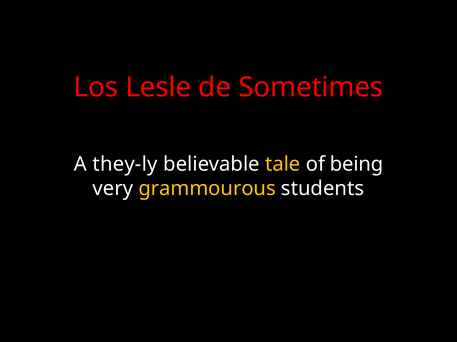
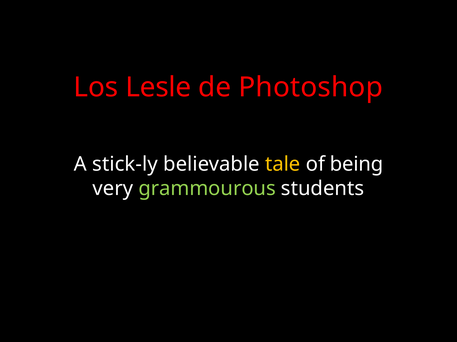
Sometimes: Sometimes -> Photoshop
they-ly: they-ly -> stick-ly
grammourous colour: yellow -> light green
